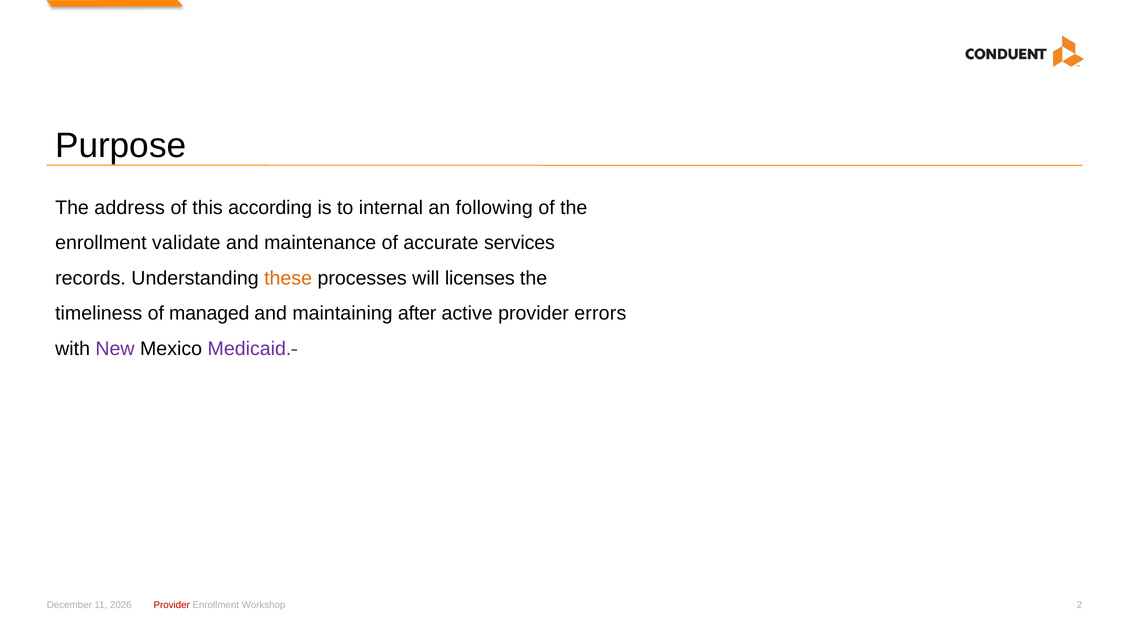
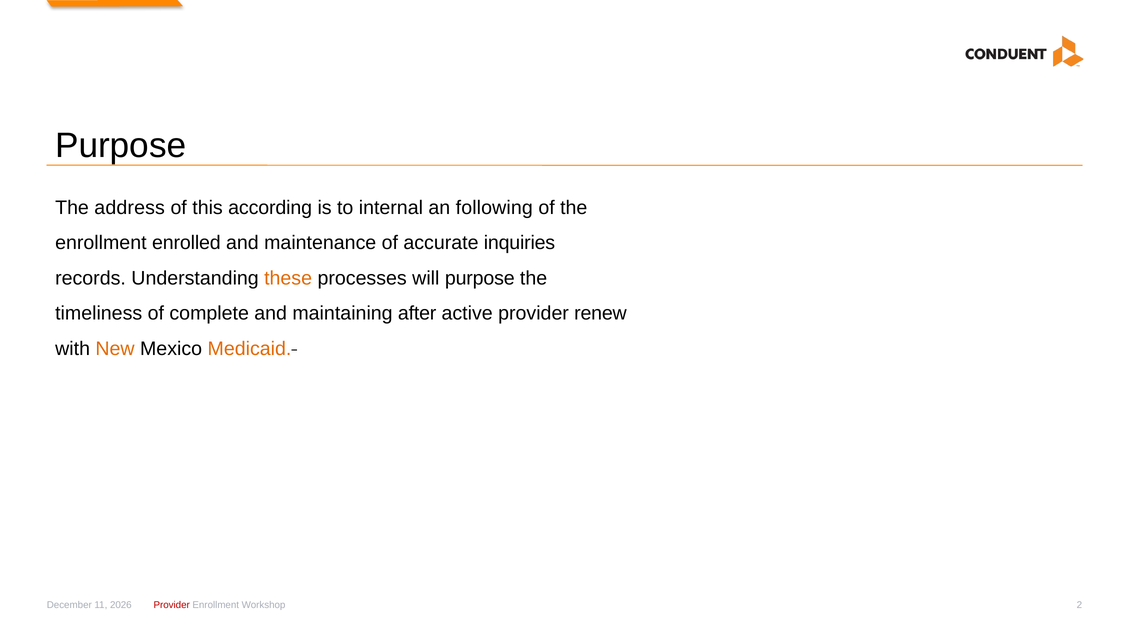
validate: validate -> enrolled
services: services -> inquiries
will licenses: licenses -> purpose
managed: managed -> complete
errors: errors -> renew
New colour: purple -> orange
Medicaid colour: purple -> orange
